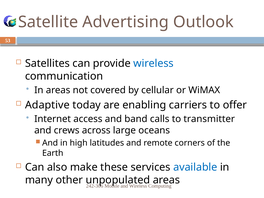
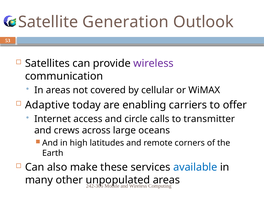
Advertising: Advertising -> Generation
wireless at (154, 63) colour: blue -> purple
band: band -> circle
